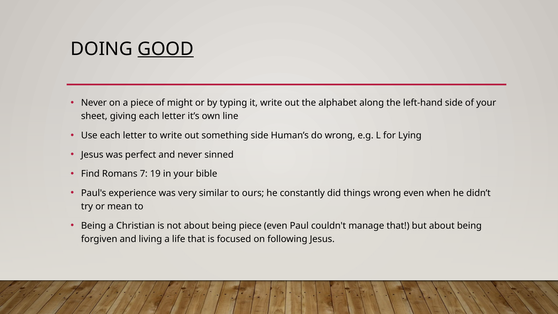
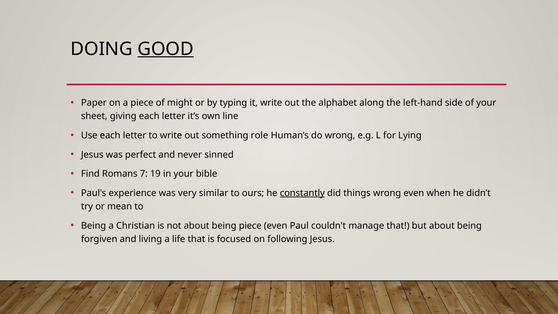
Never at (94, 103): Never -> Paper
something side: side -> role
constantly underline: none -> present
